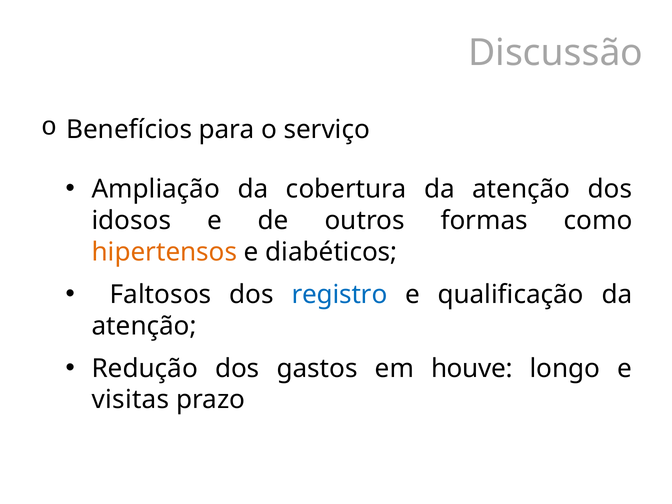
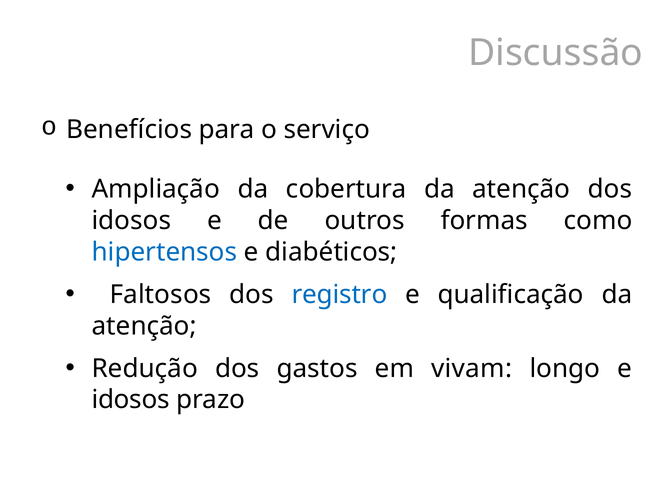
hipertensos colour: orange -> blue
houve: houve -> vivam
visitas at (130, 400): visitas -> idosos
